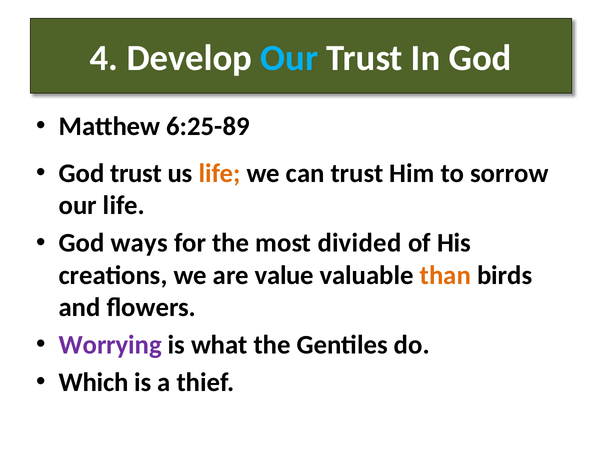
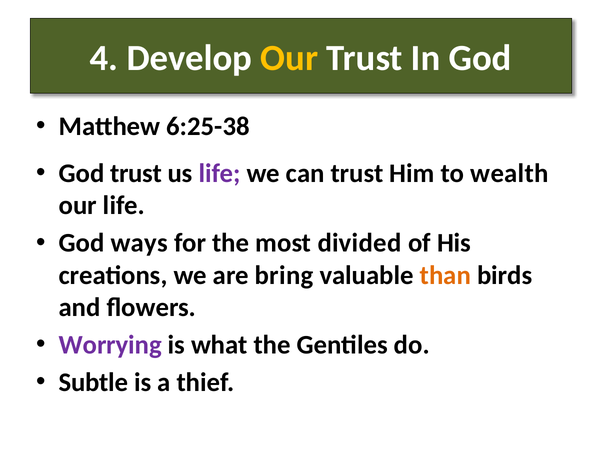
Our at (289, 58) colour: light blue -> yellow
6:25-89: 6:25-89 -> 6:25-38
life at (220, 173) colour: orange -> purple
sorrow: sorrow -> wealth
value: value -> bring
Which: Which -> Subtle
